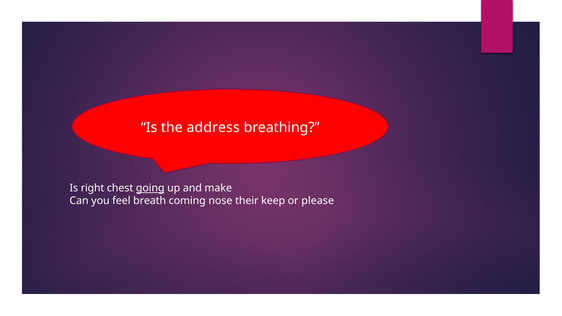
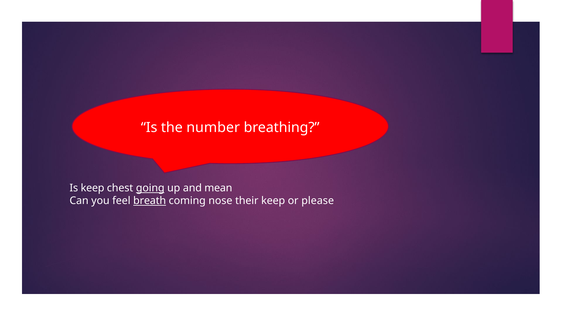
address: address -> number
Is right: right -> keep
make: make -> mean
breath underline: none -> present
